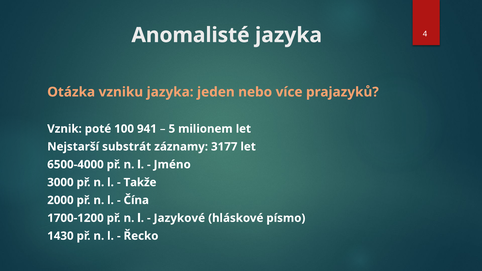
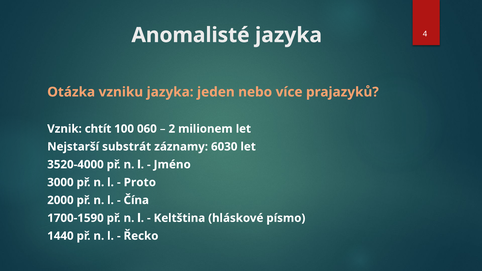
poté: poté -> chtít
941: 941 -> 060
5: 5 -> 2
3177: 3177 -> 6030
6500-4000: 6500-4000 -> 3520-4000
Takže: Takže -> Proto
1700-1200: 1700-1200 -> 1700-1590
Jazykové: Jazykové -> Keltština
1430: 1430 -> 1440
